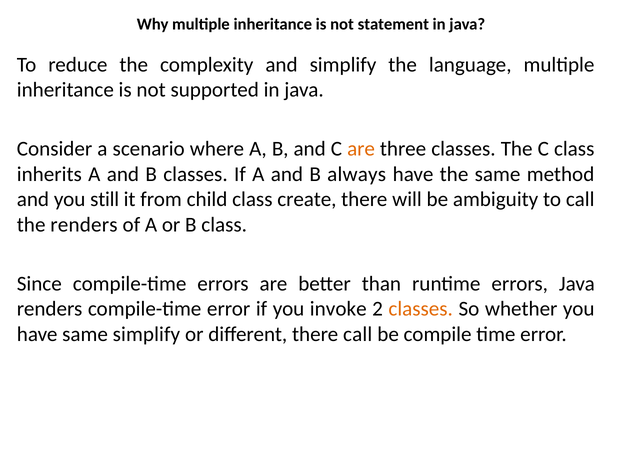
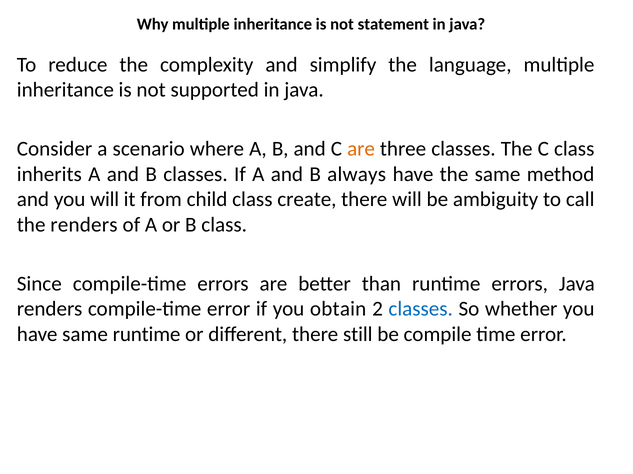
you still: still -> will
invoke: invoke -> obtain
classes at (421, 310) colour: orange -> blue
same simplify: simplify -> runtime
there call: call -> still
